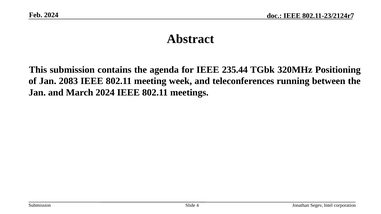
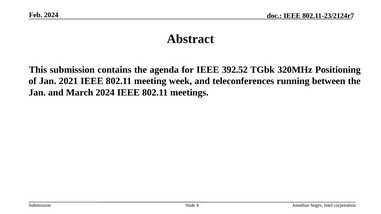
235.44: 235.44 -> 392.52
2083: 2083 -> 2021
